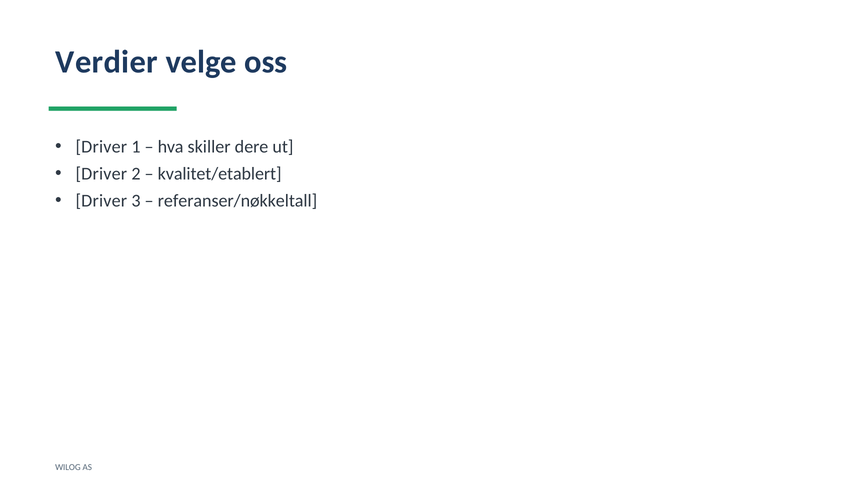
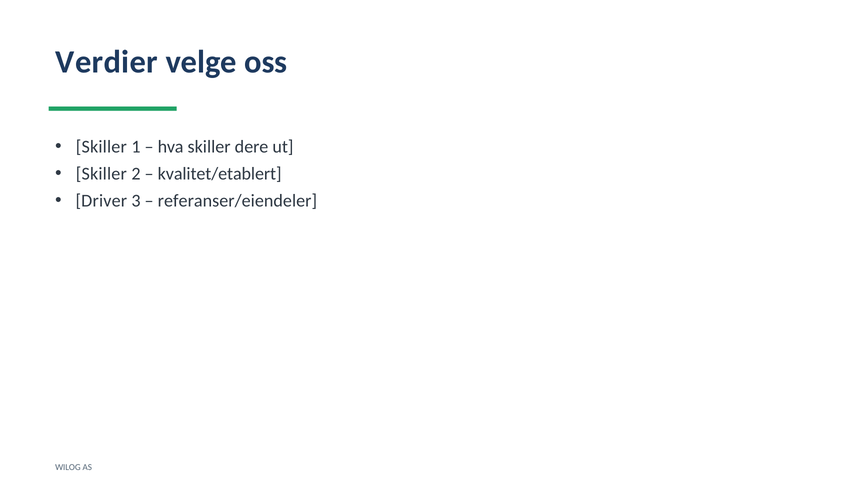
Driver at (101, 147): Driver -> Skiller
Driver at (101, 174): Driver -> Skiller
referanser/nøkkeltall: referanser/nøkkeltall -> referanser/eiendeler
